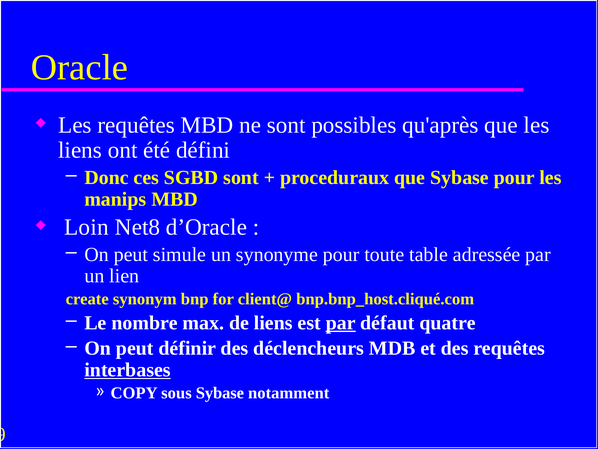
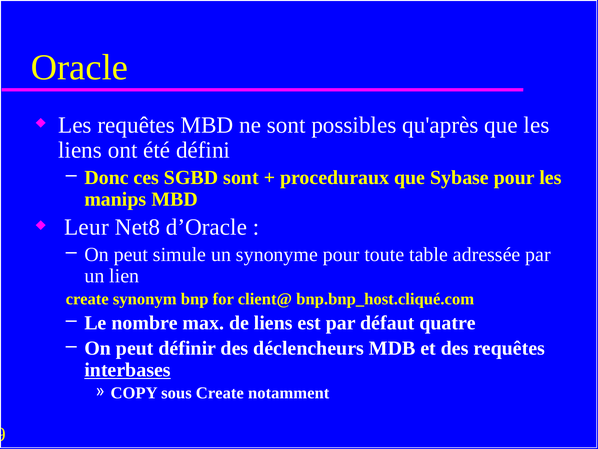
Loin: Loin -> Leur
par at (341, 322) underline: present -> none
sous Sybase: Sybase -> Create
